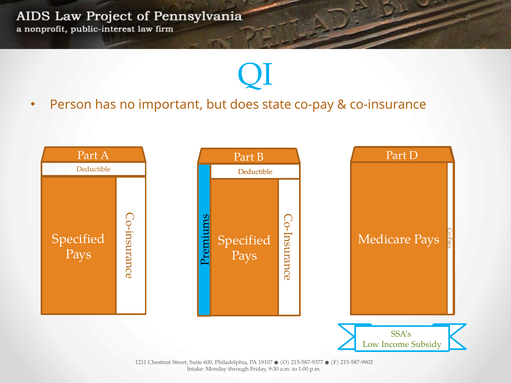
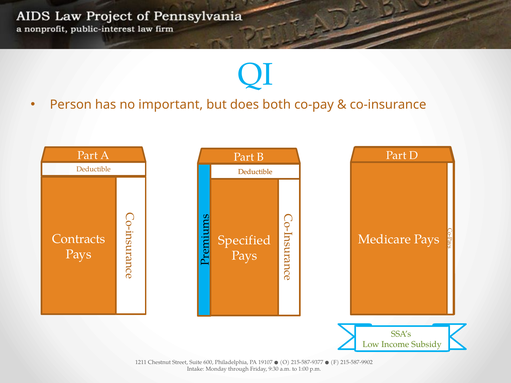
state: state -> both
Specified at (79, 239): Specified -> Contracts
